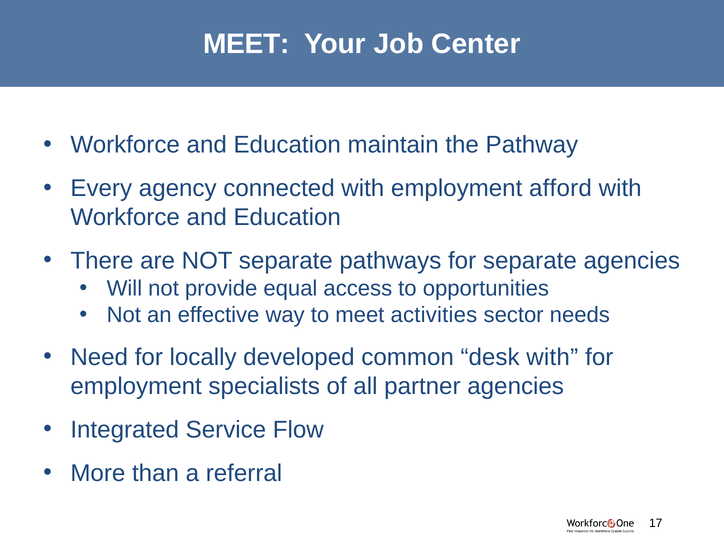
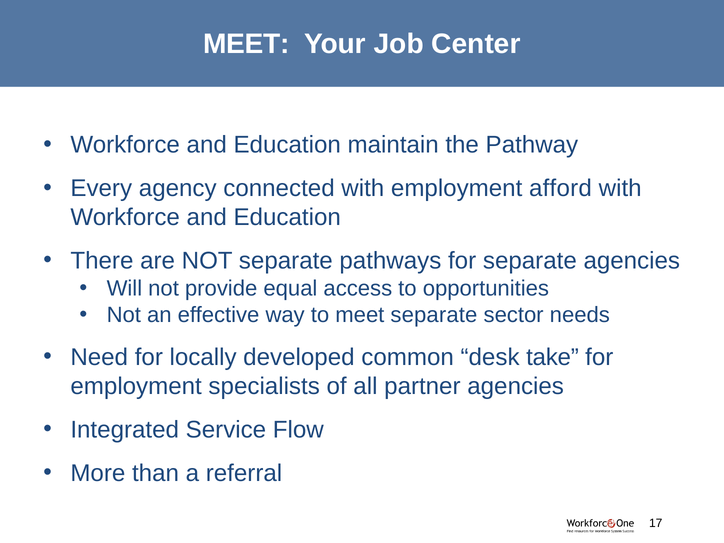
meet activities: activities -> separate
desk with: with -> take
